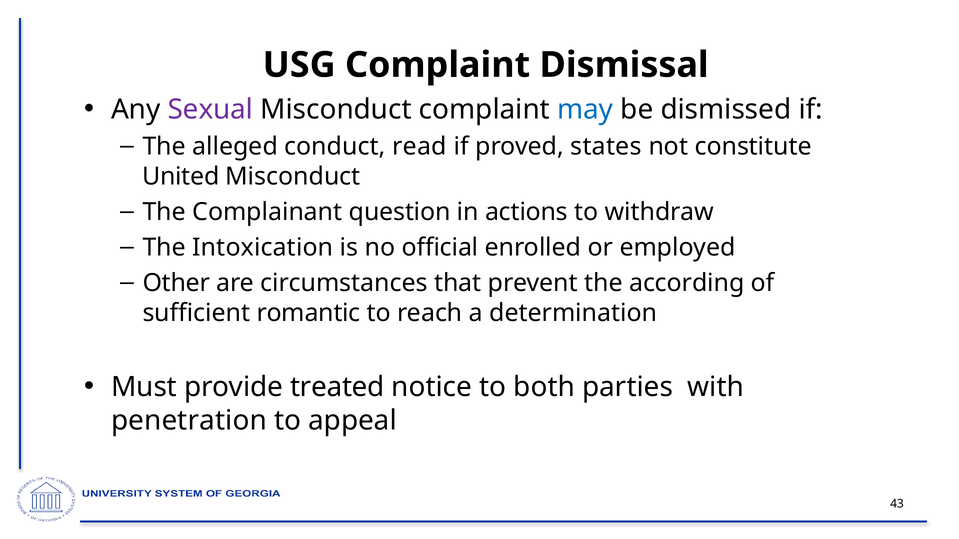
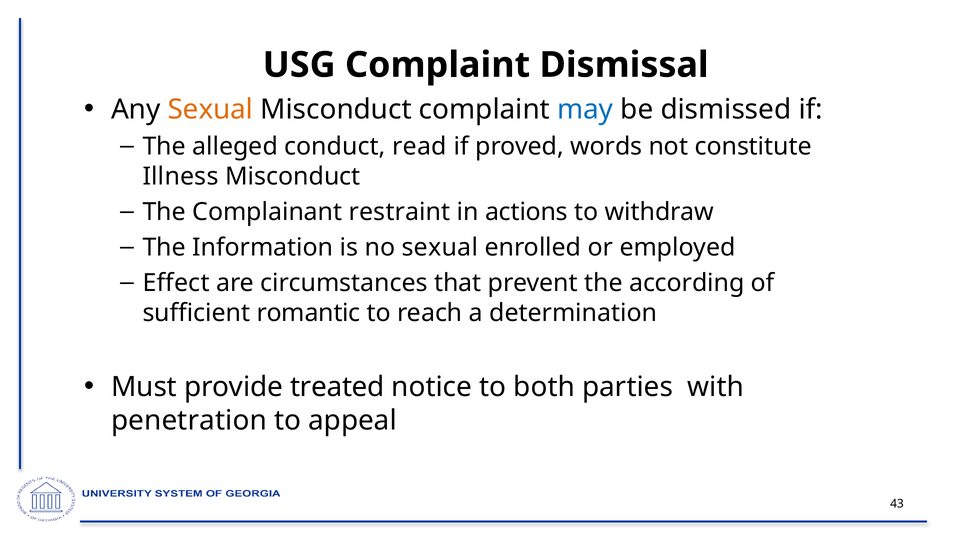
Sexual at (210, 109) colour: purple -> orange
states: states -> words
United: United -> Illness
question: question -> restraint
Intoxication: Intoxication -> Information
no official: official -> sexual
Other: Other -> Effect
